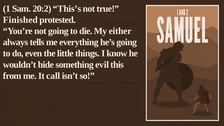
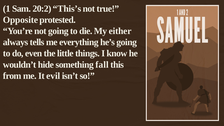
Finished: Finished -> Opposite
evil: evil -> fall
call: call -> evil
